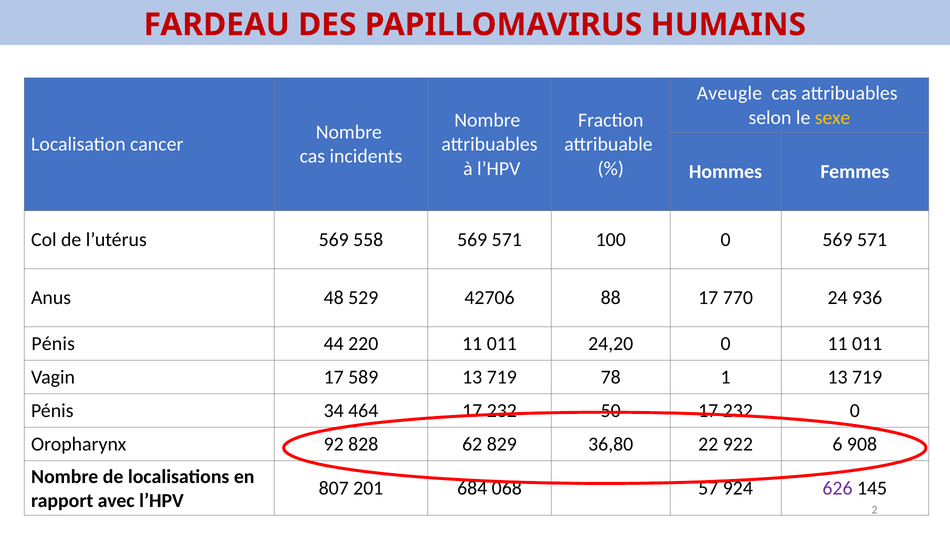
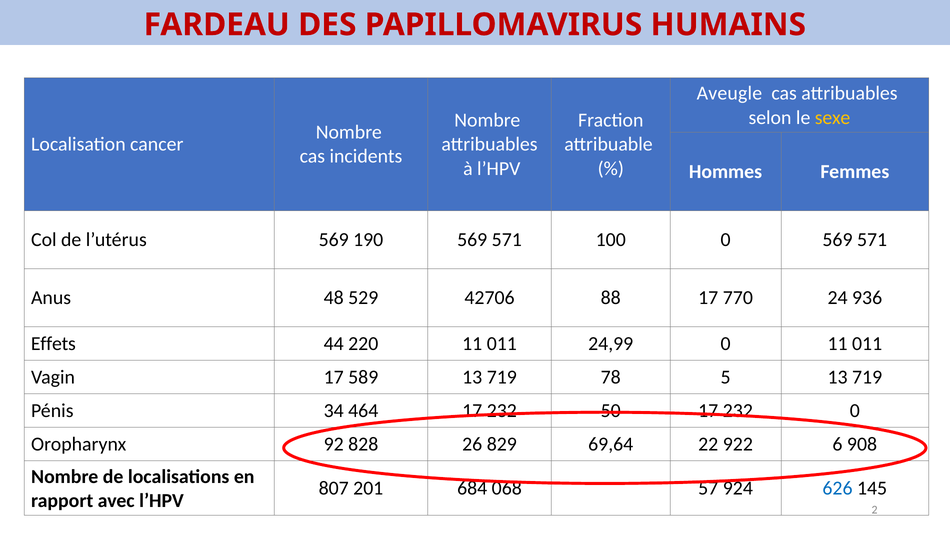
558: 558 -> 190
Pénis at (53, 344): Pénis -> Effets
24,20: 24,20 -> 24,99
1: 1 -> 5
62: 62 -> 26
36,80: 36,80 -> 69,64
626 colour: purple -> blue
